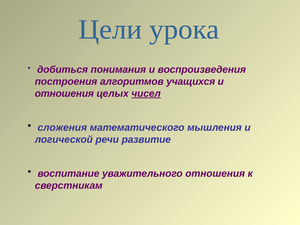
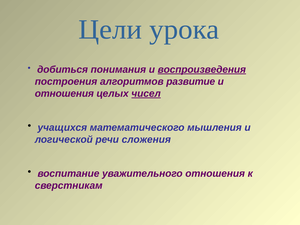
воспроизведения underline: none -> present
учащихся: учащихся -> развитие
сложения: сложения -> учащихся
развитие: развитие -> сложения
